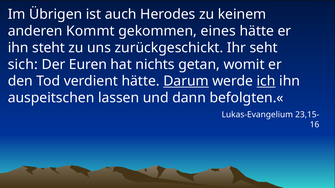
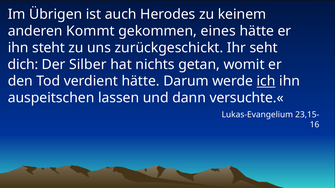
sich: sich -> dich
Euren: Euren -> Silber
Darum underline: present -> none
befolgten.«: befolgten.« -> versuchte.«
